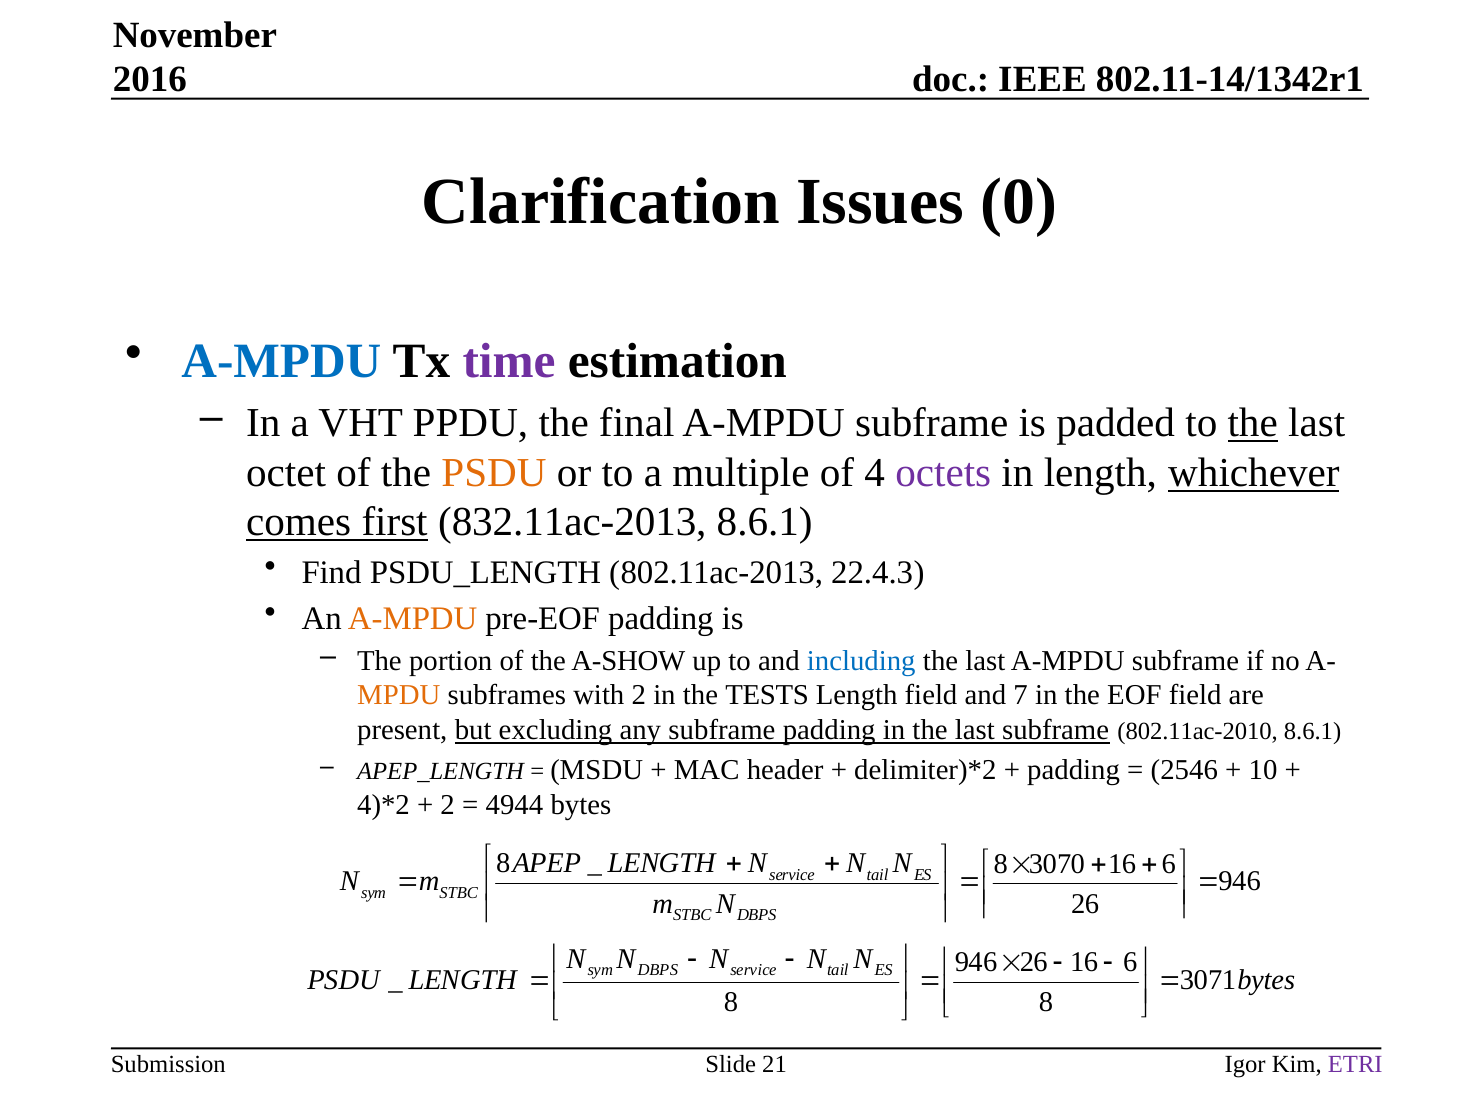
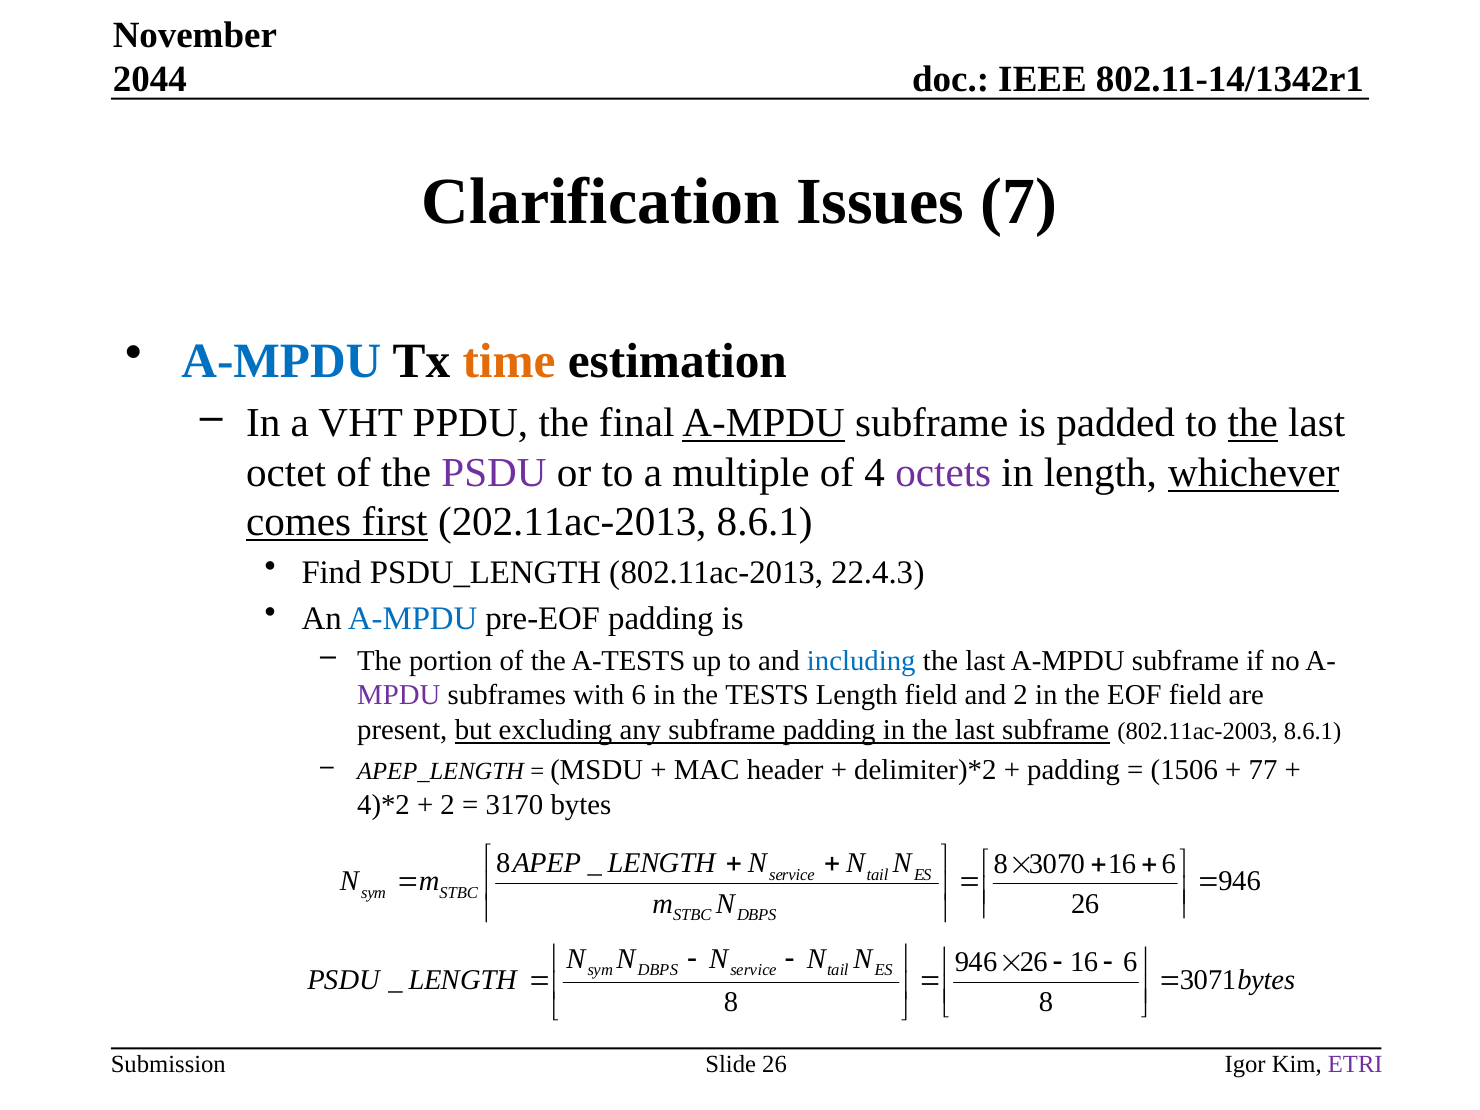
2016: 2016 -> 2044
0: 0 -> 7
time colour: purple -> orange
A-MPDU at (764, 423) underline: none -> present
PSDU at (494, 473) colour: orange -> purple
832.11ac-2013: 832.11ac-2013 -> 202.11ac-2013
A-MPDU at (413, 618) colour: orange -> blue
A-SHOW: A-SHOW -> A-TESTS
MPDU colour: orange -> purple
with 2: 2 -> 6
and 7: 7 -> 2
802.11ac-2010: 802.11ac-2010 -> 802.11ac-2003
2546: 2546 -> 1506
10: 10 -> 77
4944: 4944 -> 3170
Slide 21: 21 -> 26
